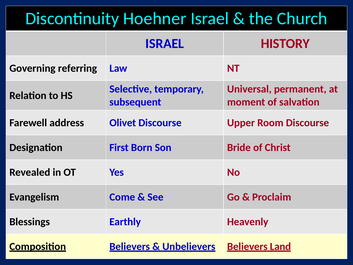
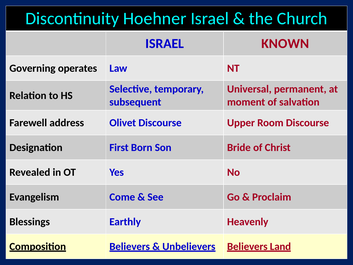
HISTORY: HISTORY -> KNOWN
referring: referring -> operates
